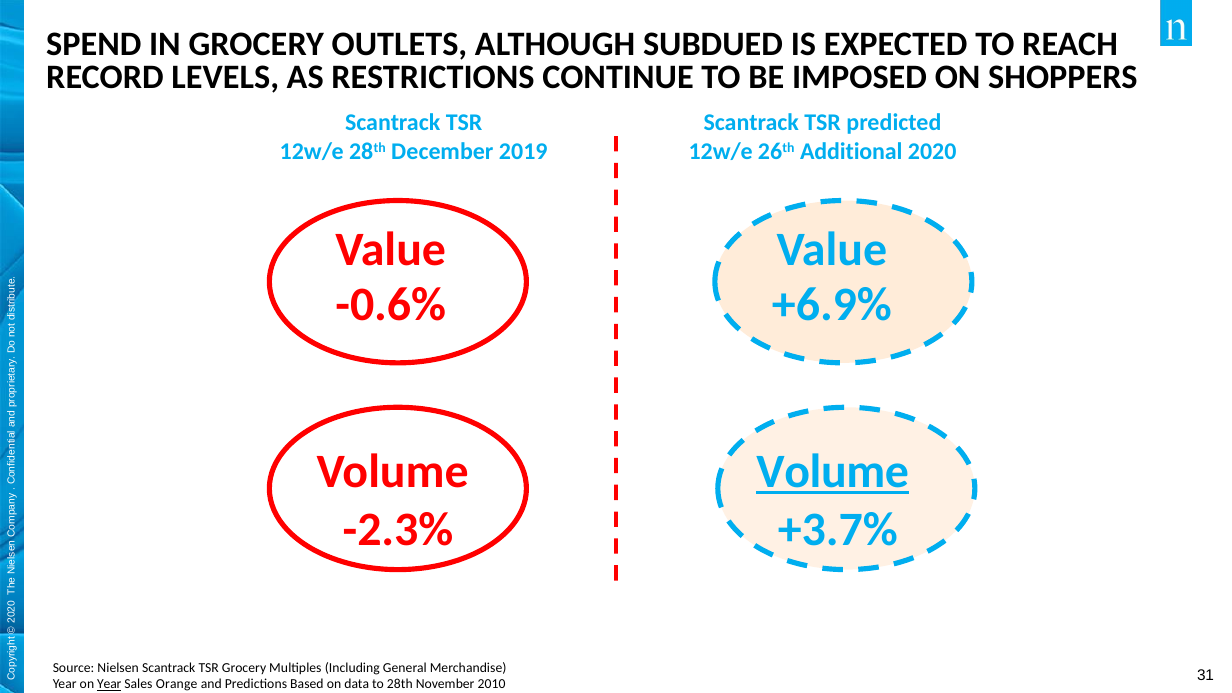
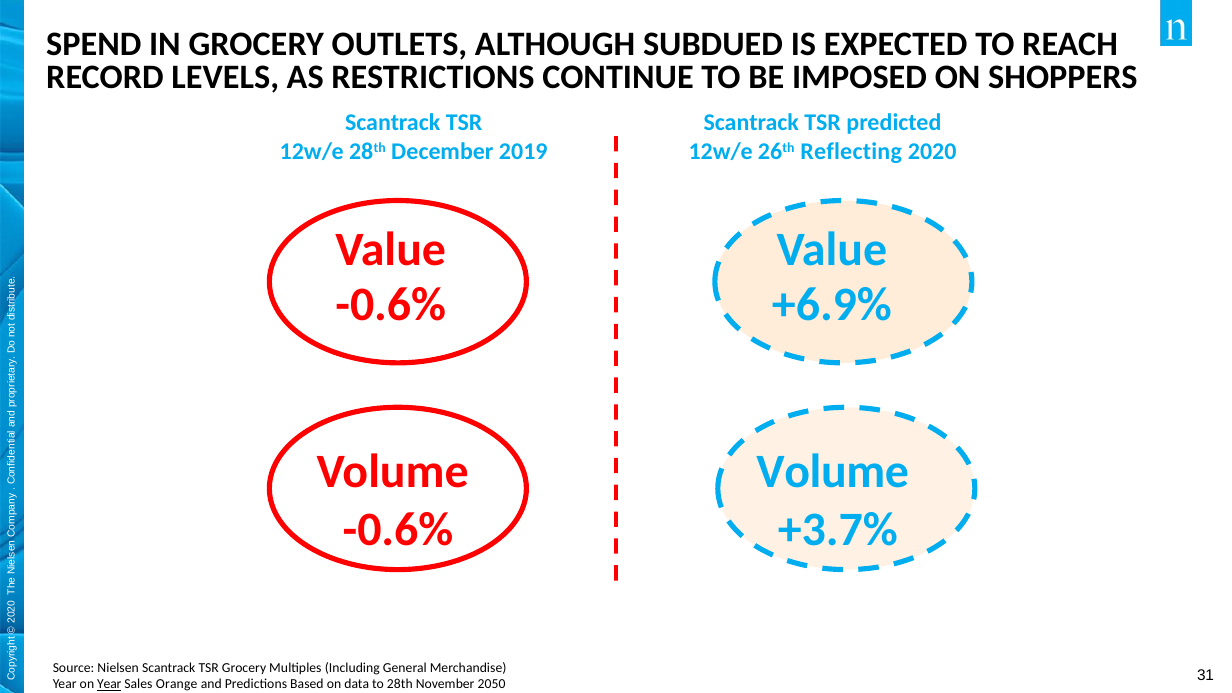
Additional: Additional -> Reflecting
Volume at (833, 472) underline: present -> none
-2.3% at (398, 530): -2.3% -> -0.6%
2010: 2010 -> 2050
